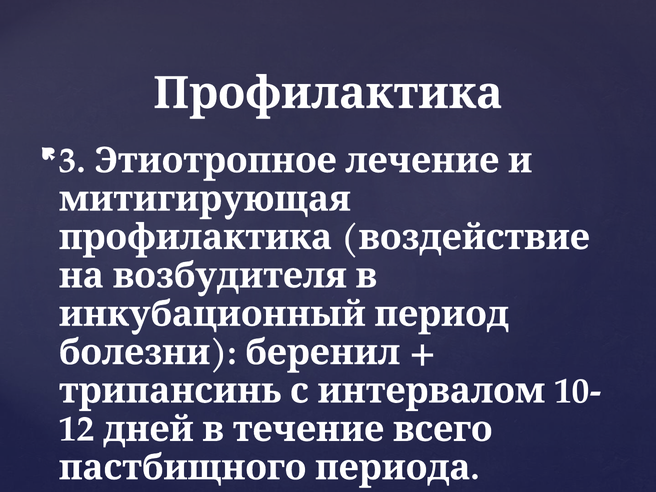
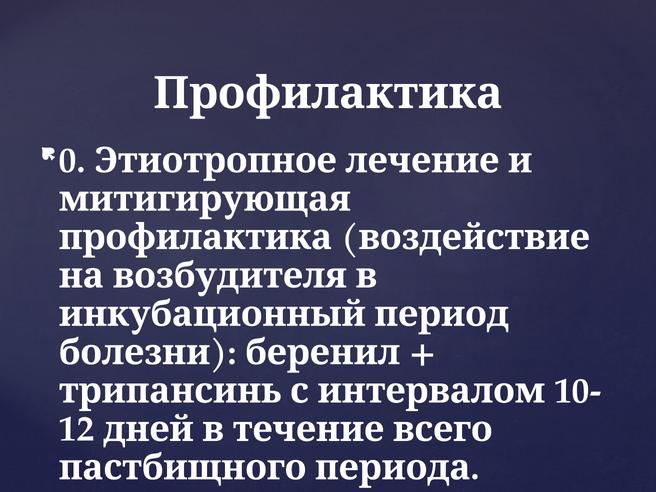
3: 3 -> 0
